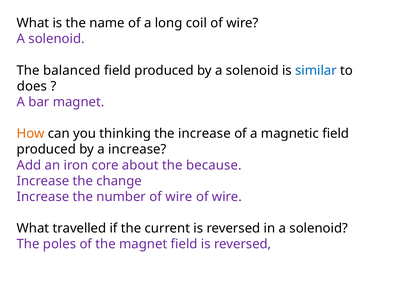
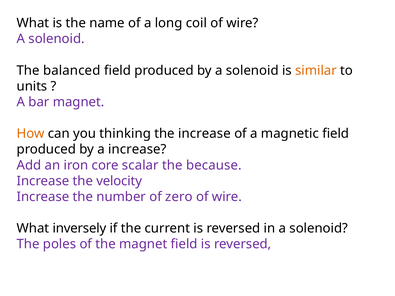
similar colour: blue -> orange
does: does -> units
about: about -> scalar
change: change -> velocity
number of wire: wire -> zero
travelled: travelled -> inversely
